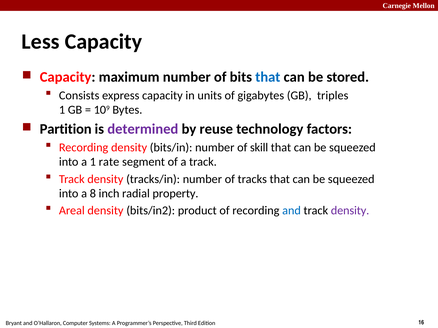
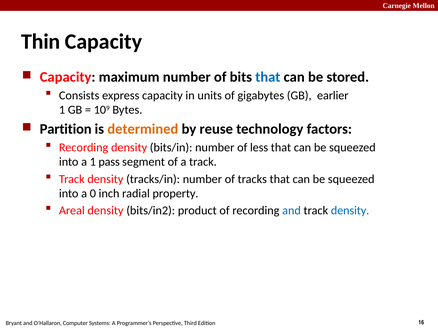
Less: Less -> Thin
triples: triples -> earlier
determined colour: purple -> orange
skill: skill -> less
rate: rate -> pass
8: 8 -> 0
density at (350, 211) colour: purple -> blue
